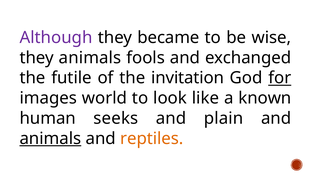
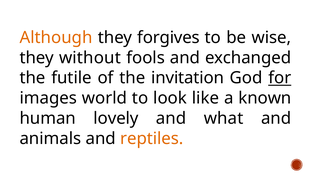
Although colour: purple -> orange
became: became -> forgives
they animals: animals -> without
seeks: seeks -> lovely
plain: plain -> what
animals at (50, 139) underline: present -> none
